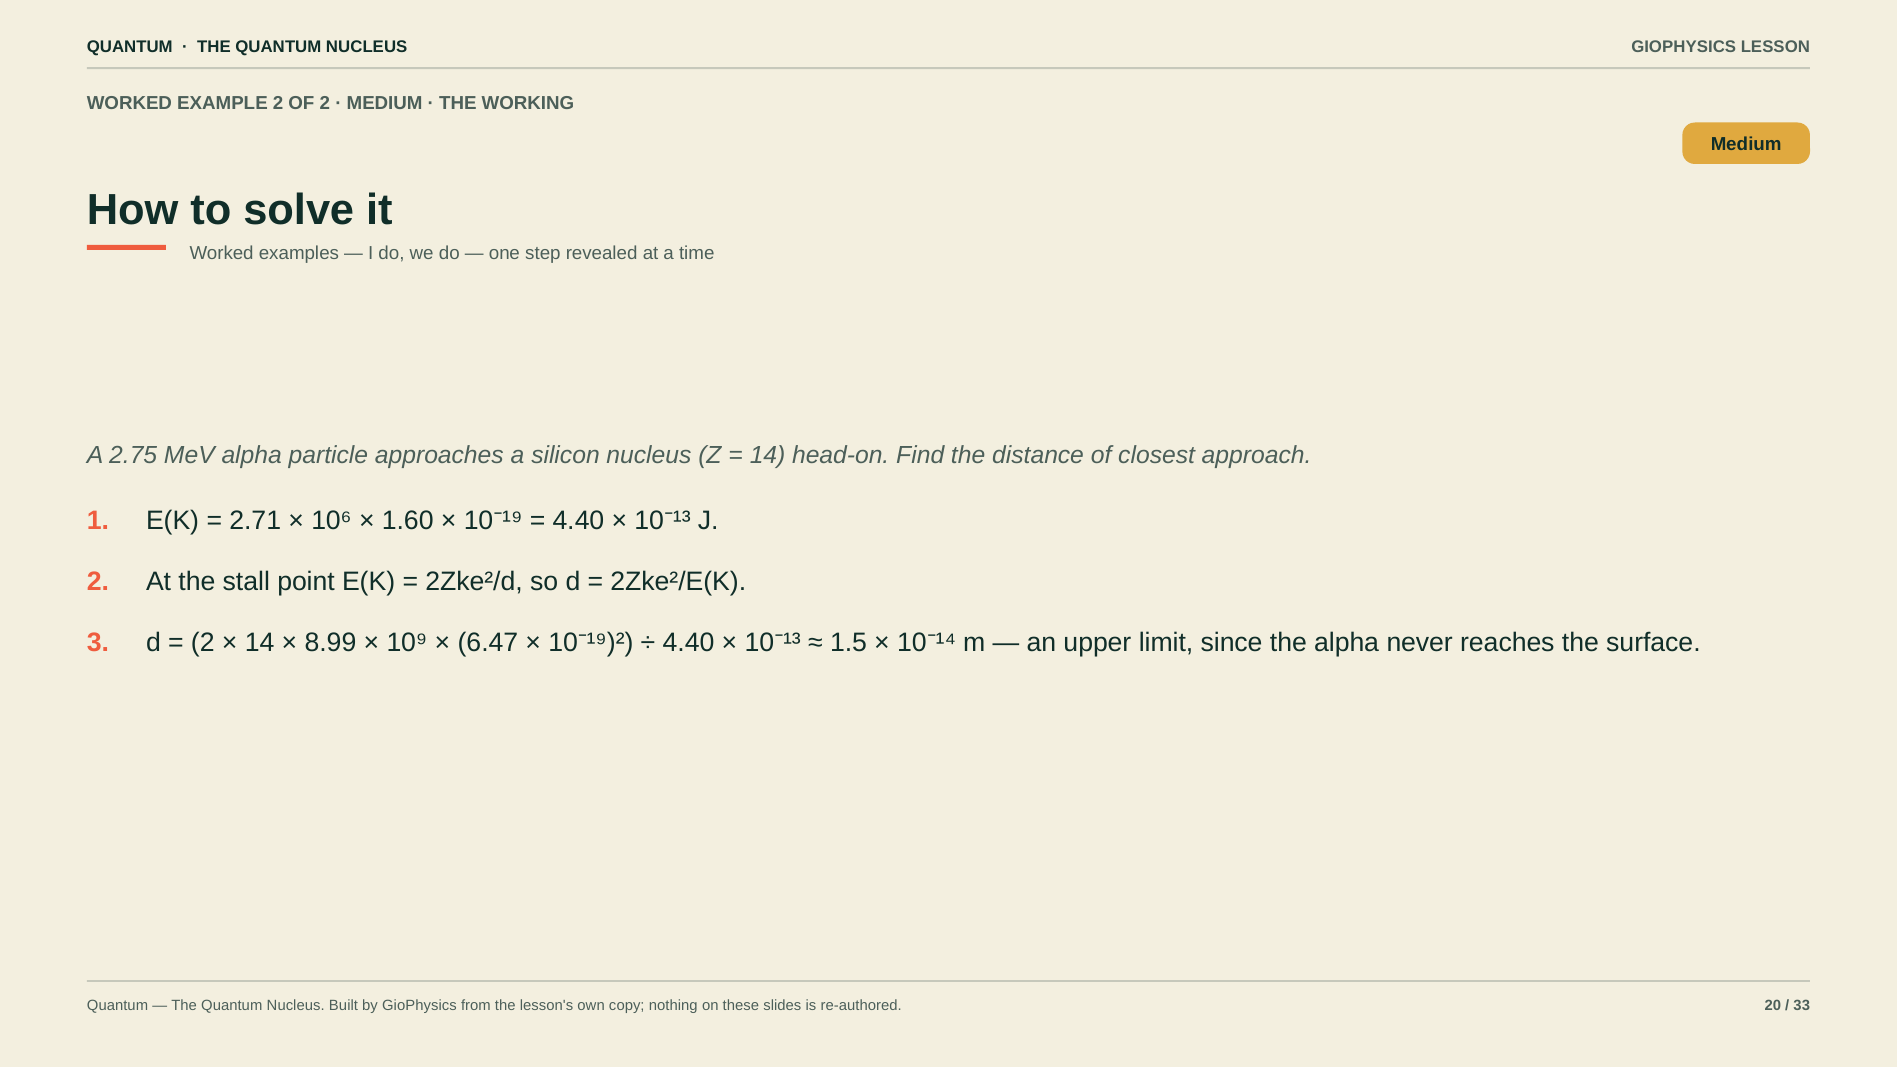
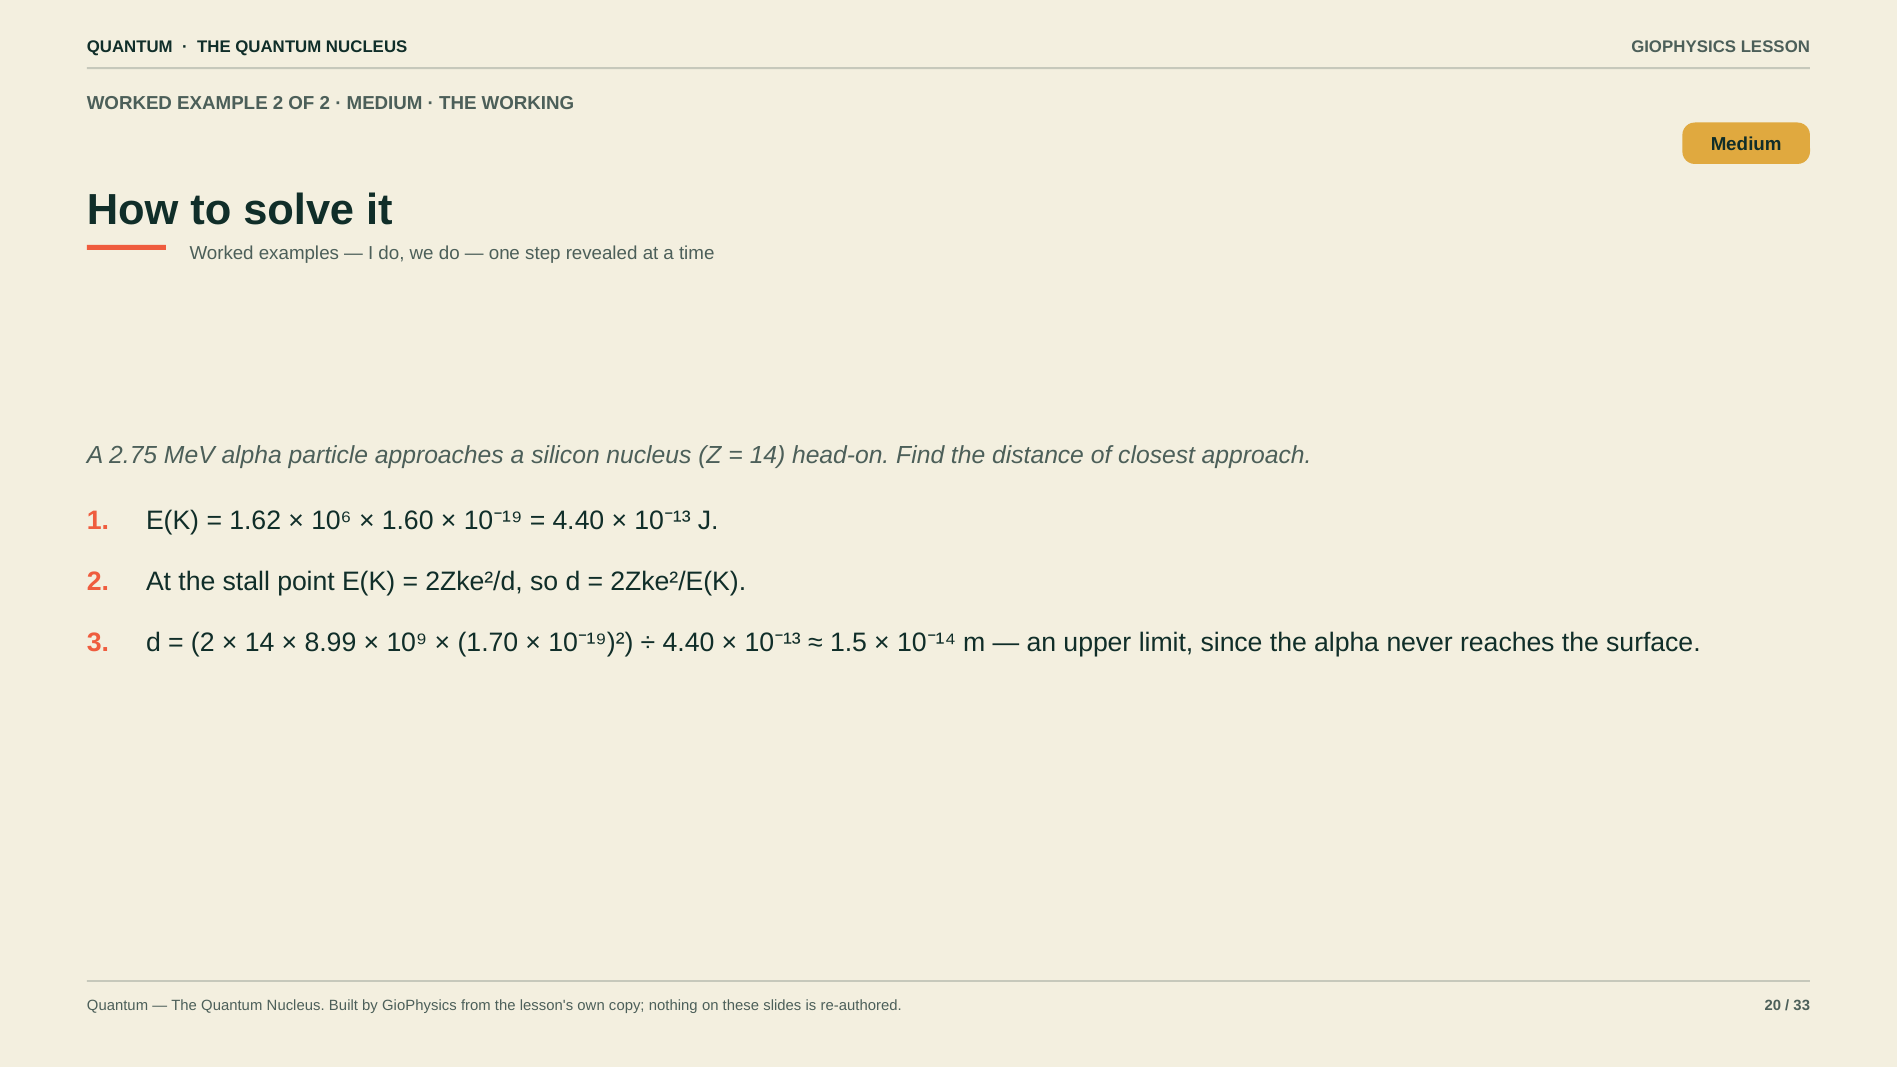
2.71: 2.71 -> 1.62
6.47: 6.47 -> 1.70
